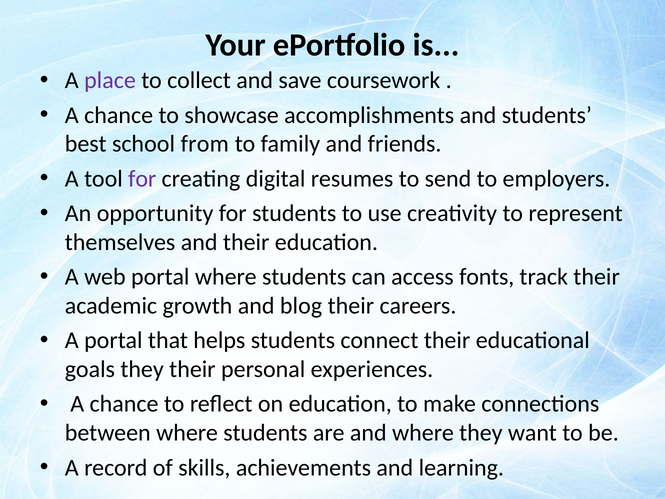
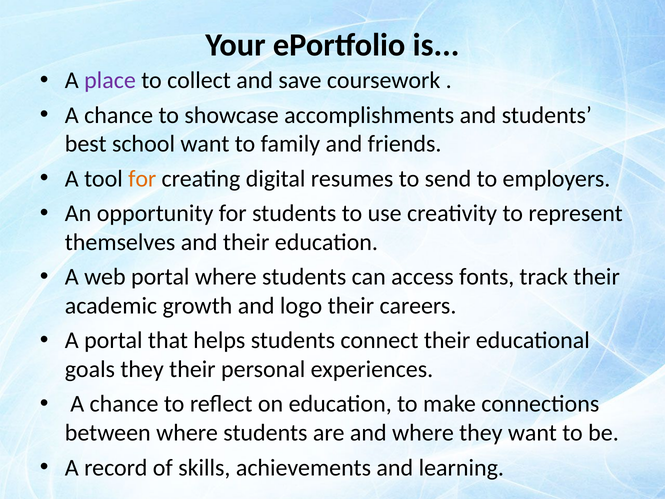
school from: from -> want
for at (142, 179) colour: purple -> orange
blog: blog -> logo
